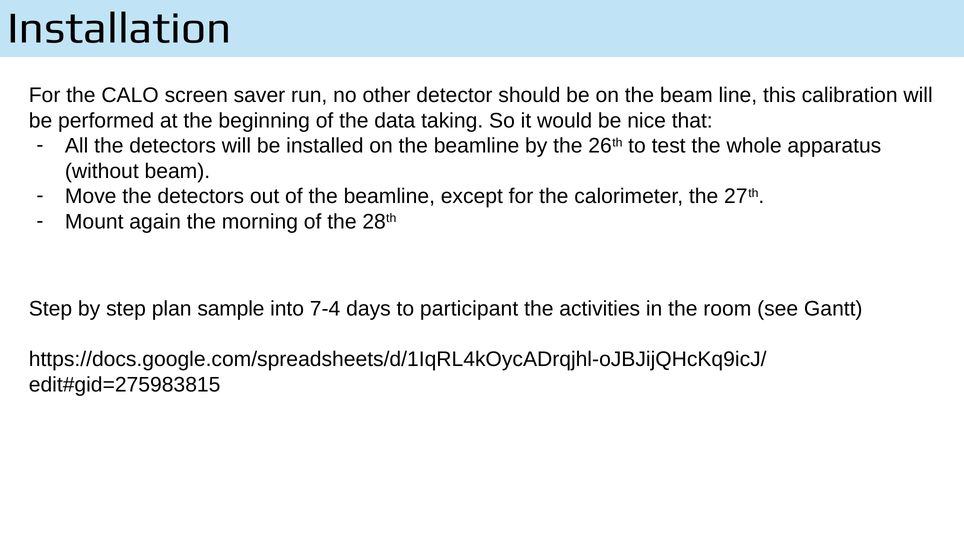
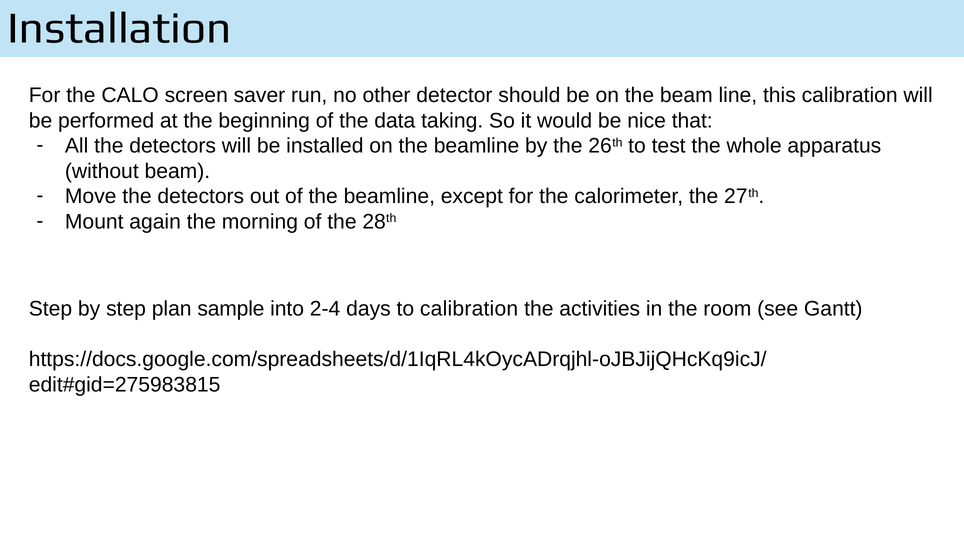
7-4: 7-4 -> 2-4
to participant: participant -> calibration
